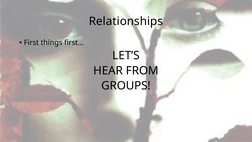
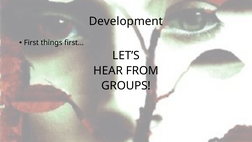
Relationships: Relationships -> Development
